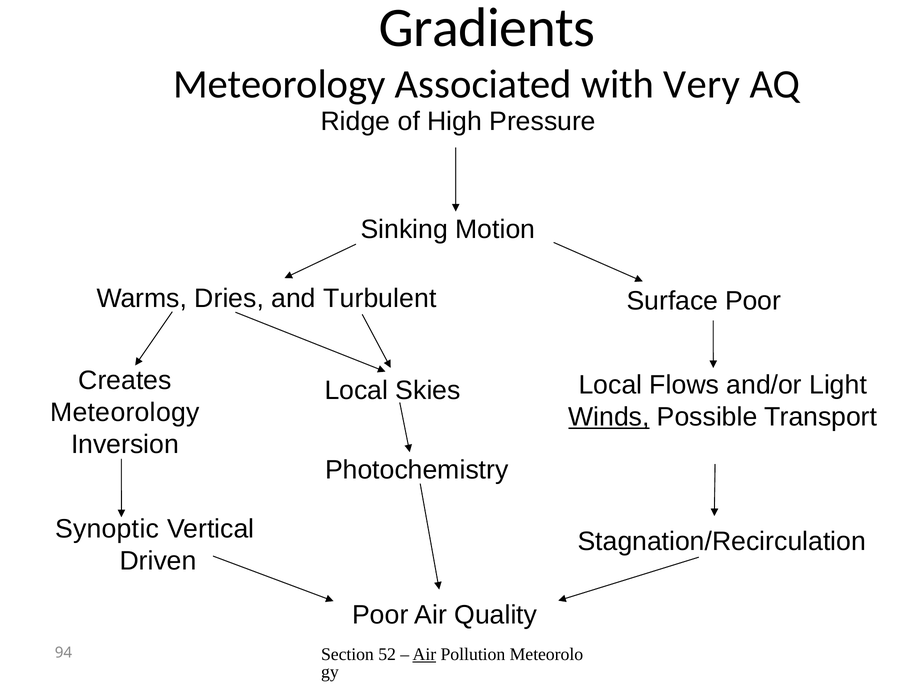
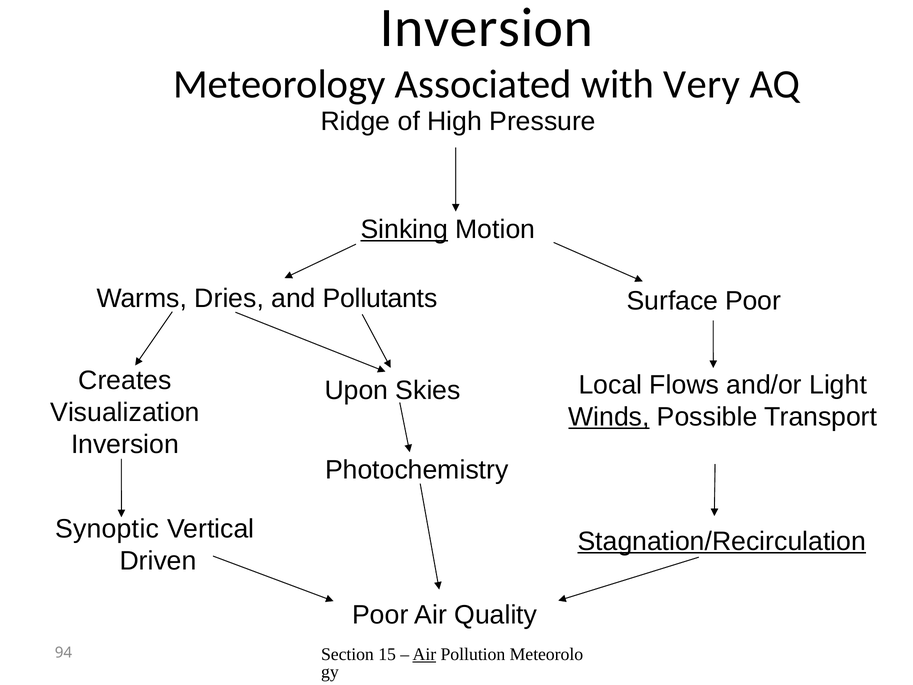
Gradients at (487, 28): Gradients -> Inversion
Sinking underline: none -> present
Turbulent: Turbulent -> Pollutants
Local at (356, 390): Local -> Upon
Meteorology at (125, 412): Meteorology -> Visualization
Stagnation/Recirculation underline: none -> present
52: 52 -> 15
